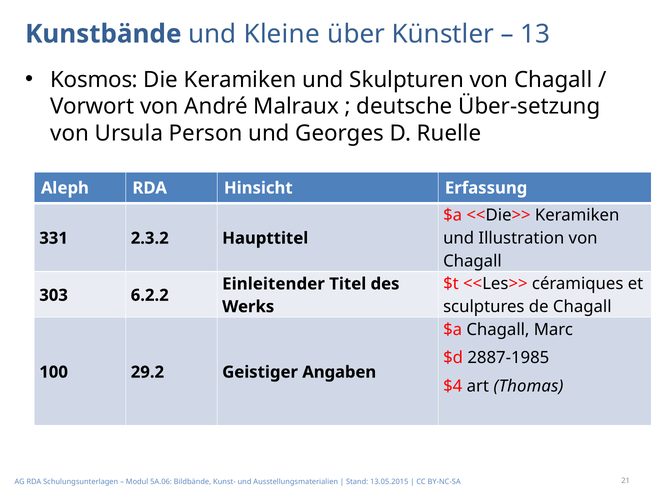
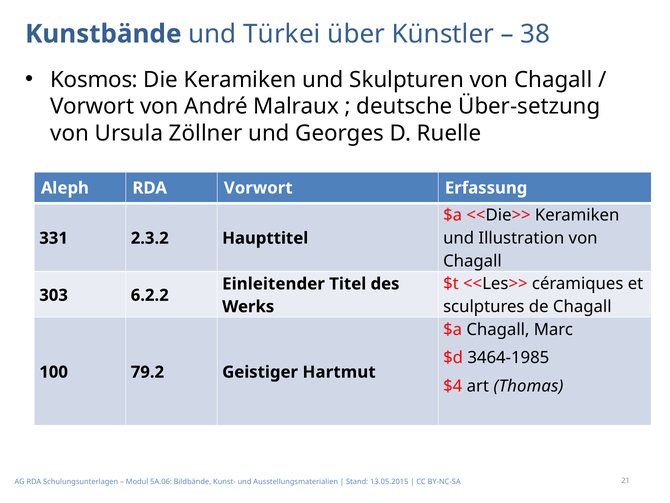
Kleine: Kleine -> Türkei
13: 13 -> 38
Person: Person -> Zöllner
RDA Hinsicht: Hinsicht -> Vorwort
2887-1985: 2887-1985 -> 3464-1985
29.2: 29.2 -> 79.2
Angaben: Angaben -> Hartmut
